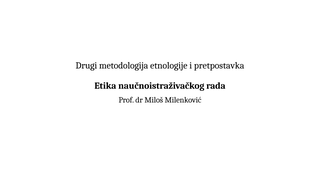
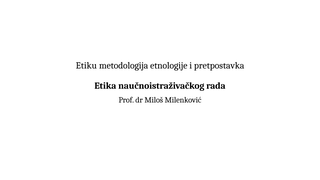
Drugi: Drugi -> Etiku
